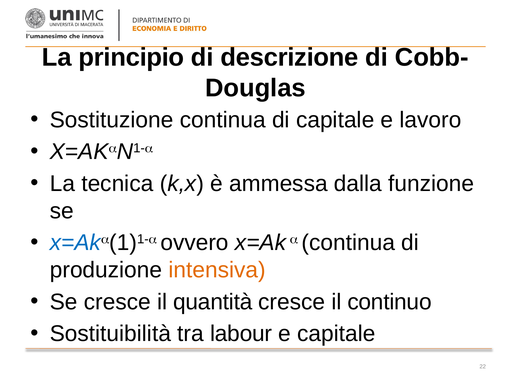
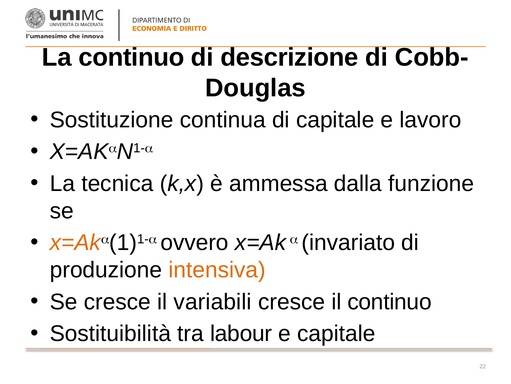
La principio: principio -> continuo
x=Ak at (75, 242) colour: blue -> orange
continua at (348, 242): continua -> invariato
quantità: quantità -> variabili
